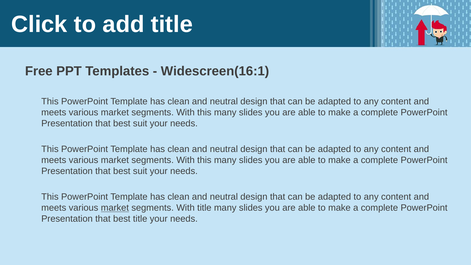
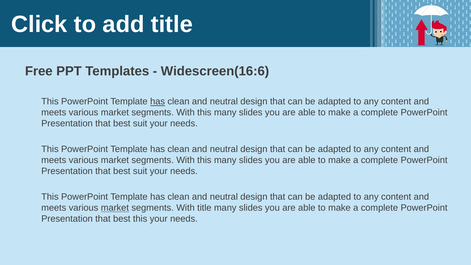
Widescreen(16:1: Widescreen(16:1 -> Widescreen(16:6
has at (158, 102) underline: none -> present
best title: title -> this
